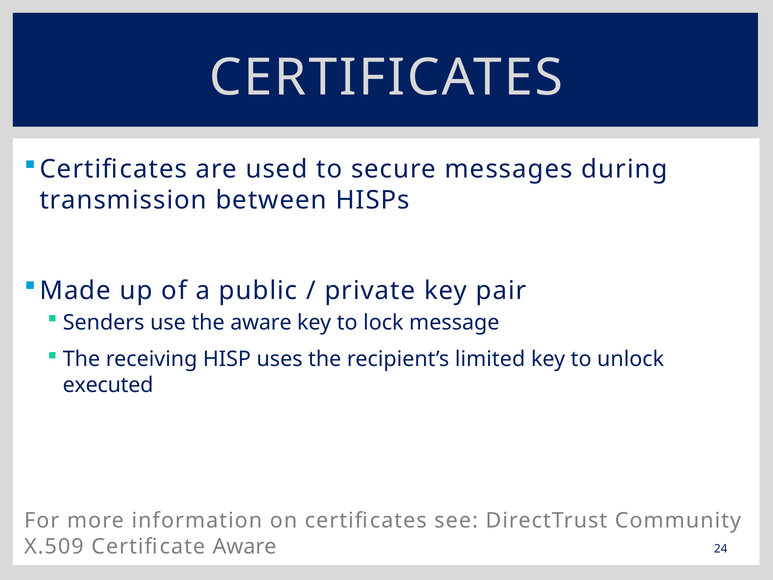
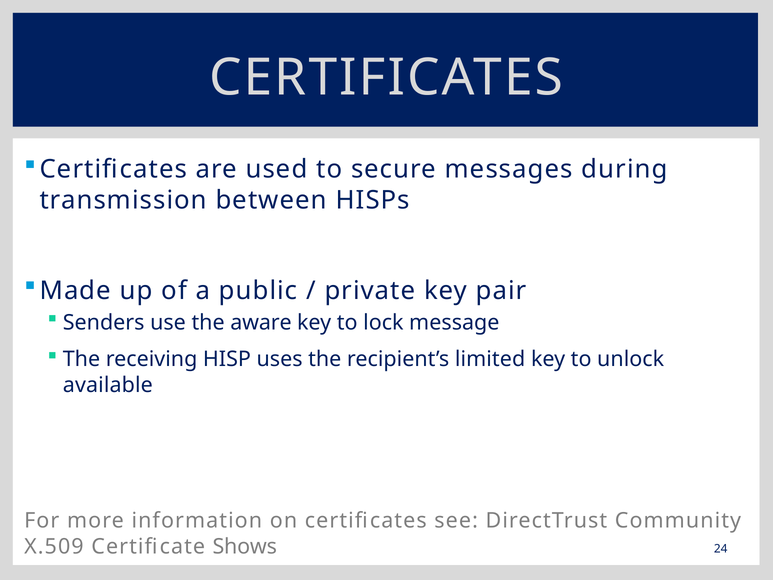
executed: executed -> available
Certificate Aware: Aware -> Shows
